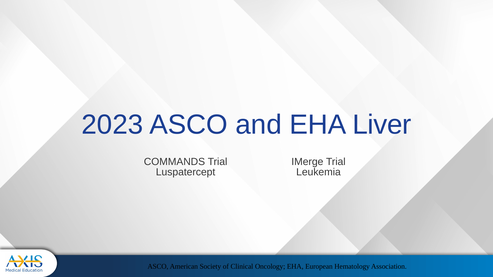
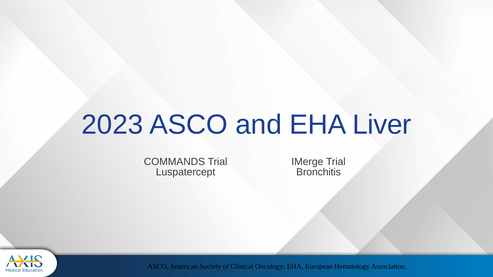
Leukemia: Leukemia -> Bronchitis
